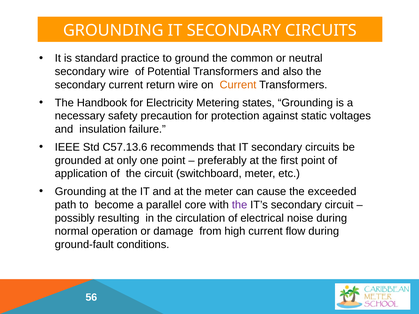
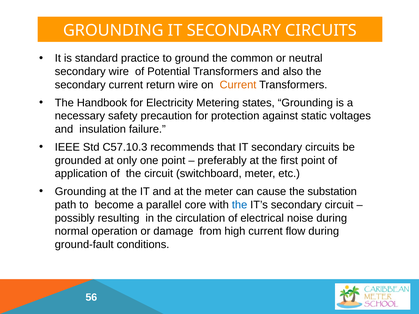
C57.13.6: C57.13.6 -> C57.10.3
exceeded: exceeded -> substation
the at (240, 205) colour: purple -> blue
